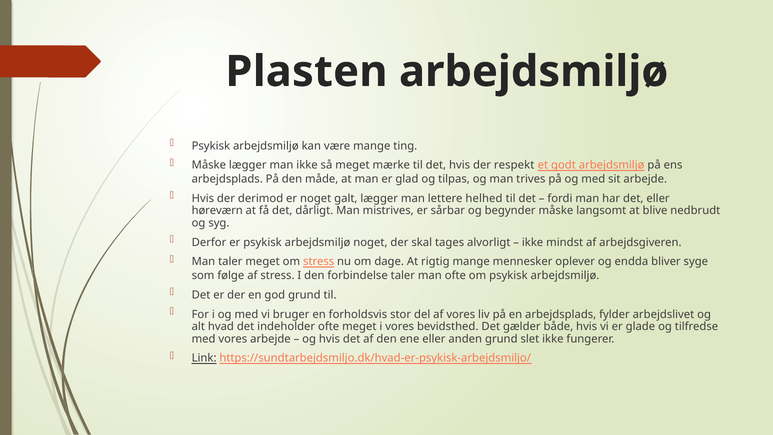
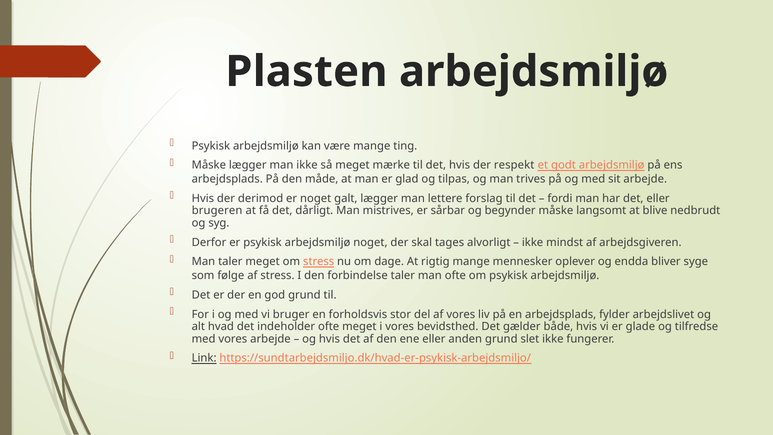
helhed: helhed -> forslag
høreværn: høreværn -> brugeren
